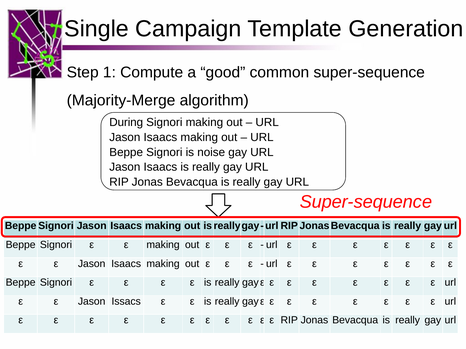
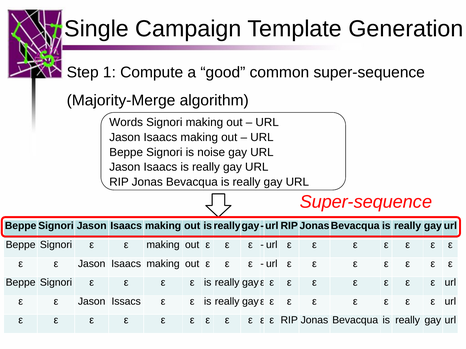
During: During -> Words
